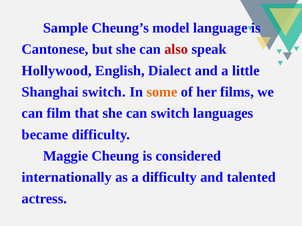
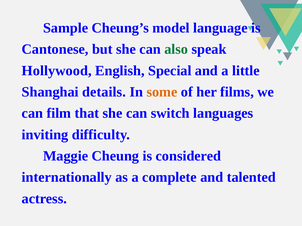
also colour: red -> green
Dialect: Dialect -> Special
Shanghai switch: switch -> details
became: became -> inviting
a difficulty: difficulty -> complete
